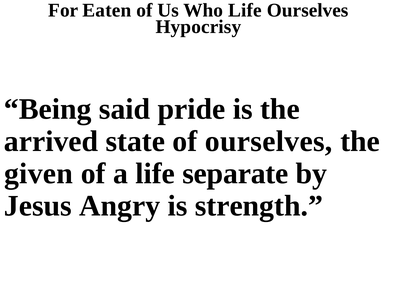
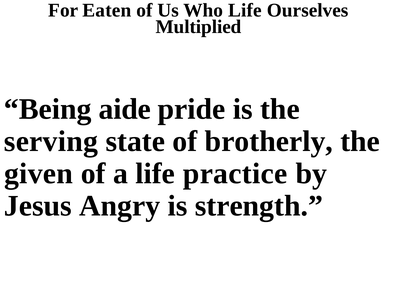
Hypocrisy: Hypocrisy -> Multiplied
said: said -> aide
arrived: arrived -> serving
of ourselves: ourselves -> brotherly
separate: separate -> practice
